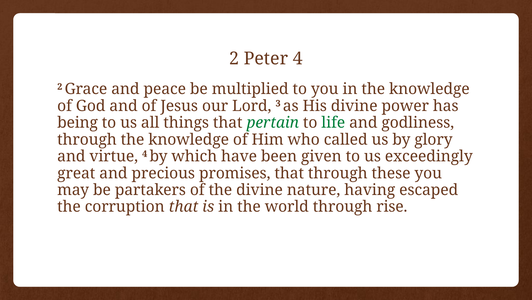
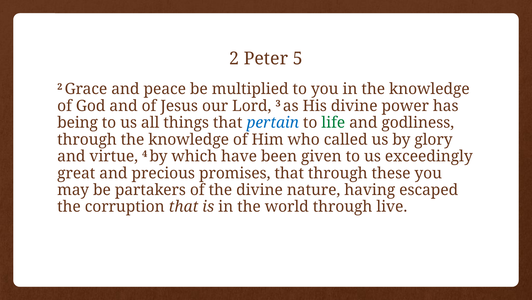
Peter 4: 4 -> 5
pertain colour: green -> blue
rise: rise -> live
